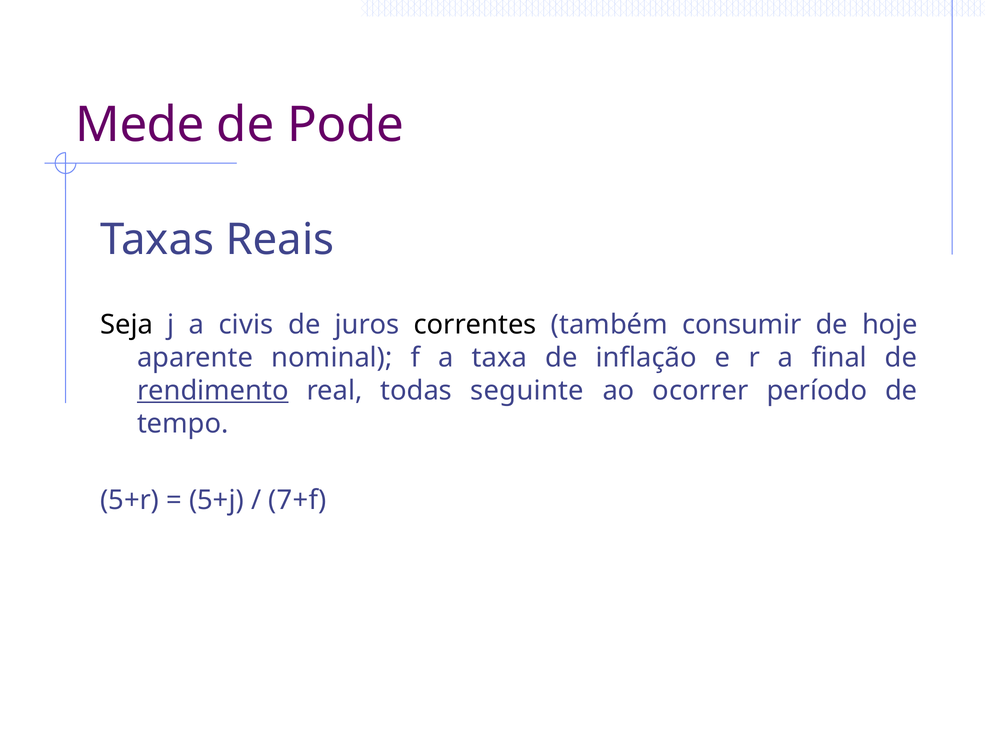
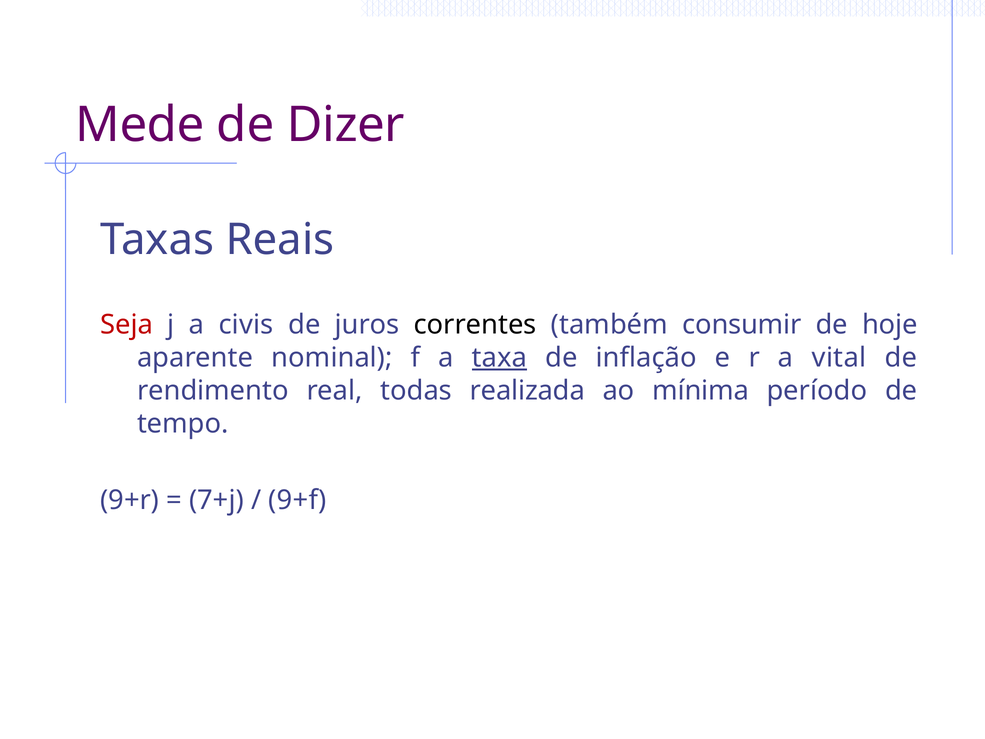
Pode: Pode -> Dizer
Seja colour: black -> red
taxa underline: none -> present
final: final -> vital
rendimento underline: present -> none
seguinte: seguinte -> realizada
ocorrer: ocorrer -> mínima
5+r: 5+r -> 9+r
5+j: 5+j -> 7+j
7+f: 7+f -> 9+f
